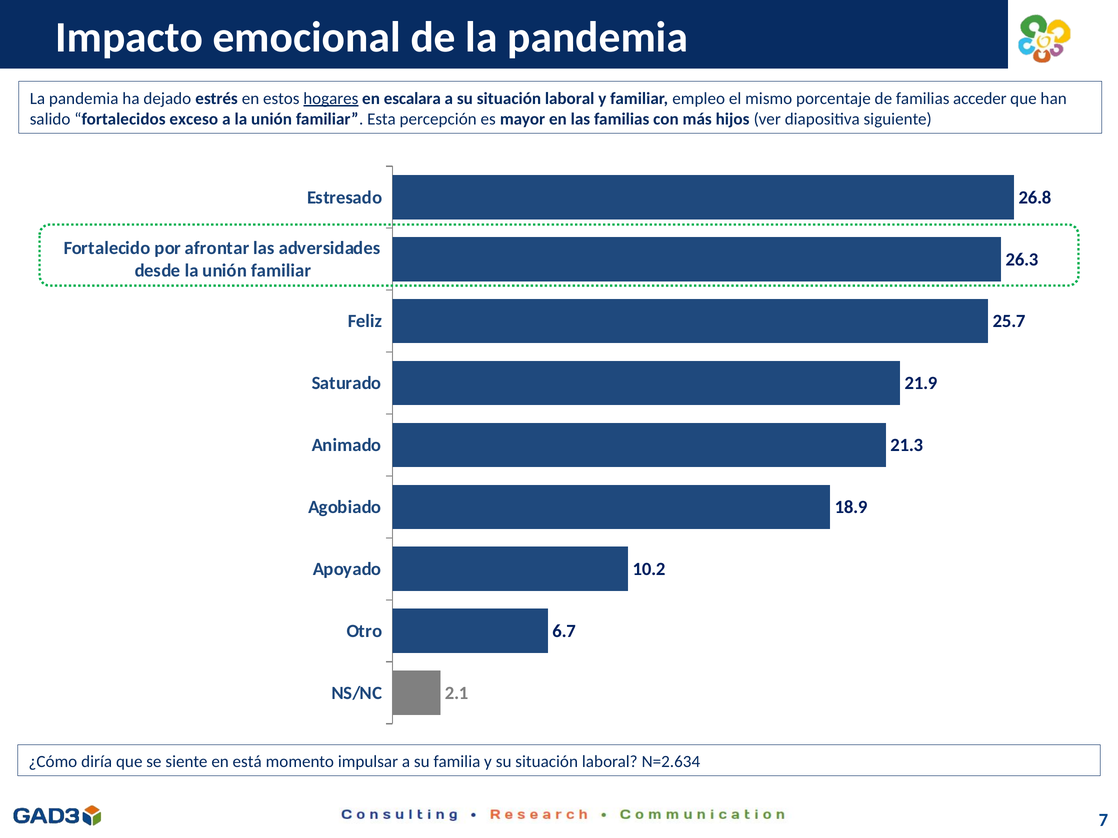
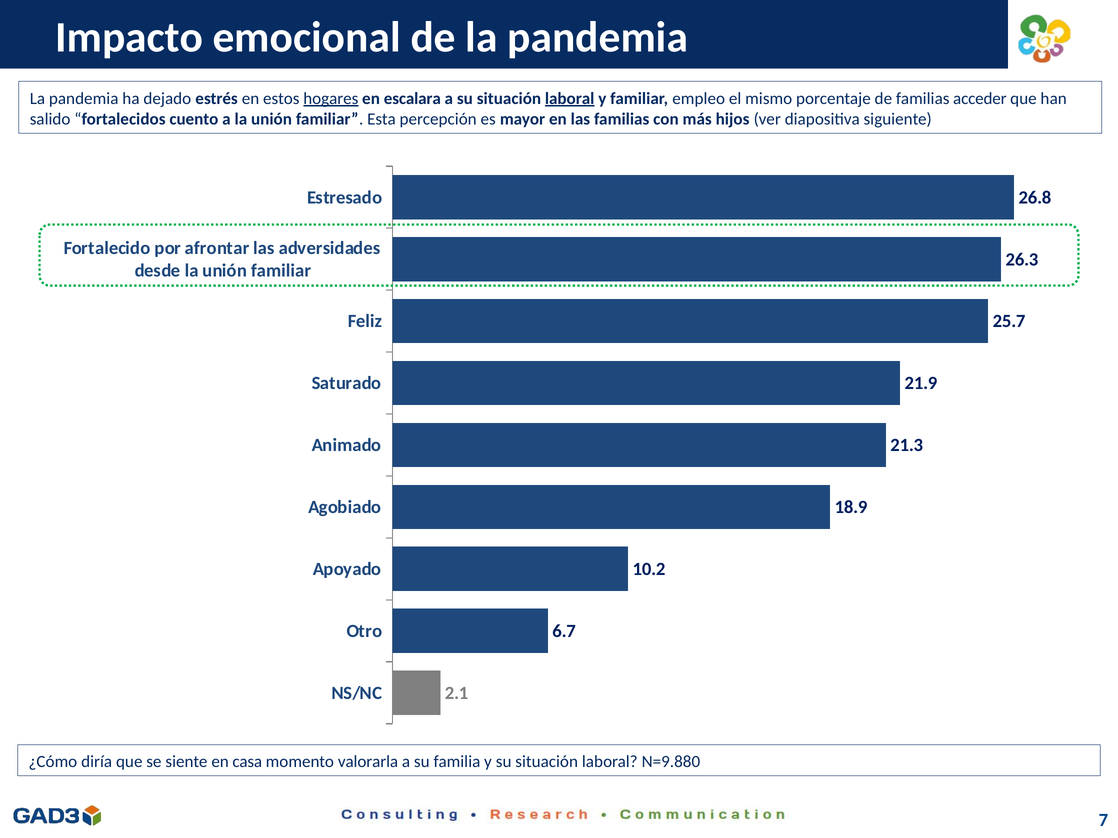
laboral at (570, 98) underline: none -> present
exceso: exceso -> cuento
está: está -> casa
impulsar: impulsar -> valorarla
N=2.634: N=2.634 -> N=9.880
